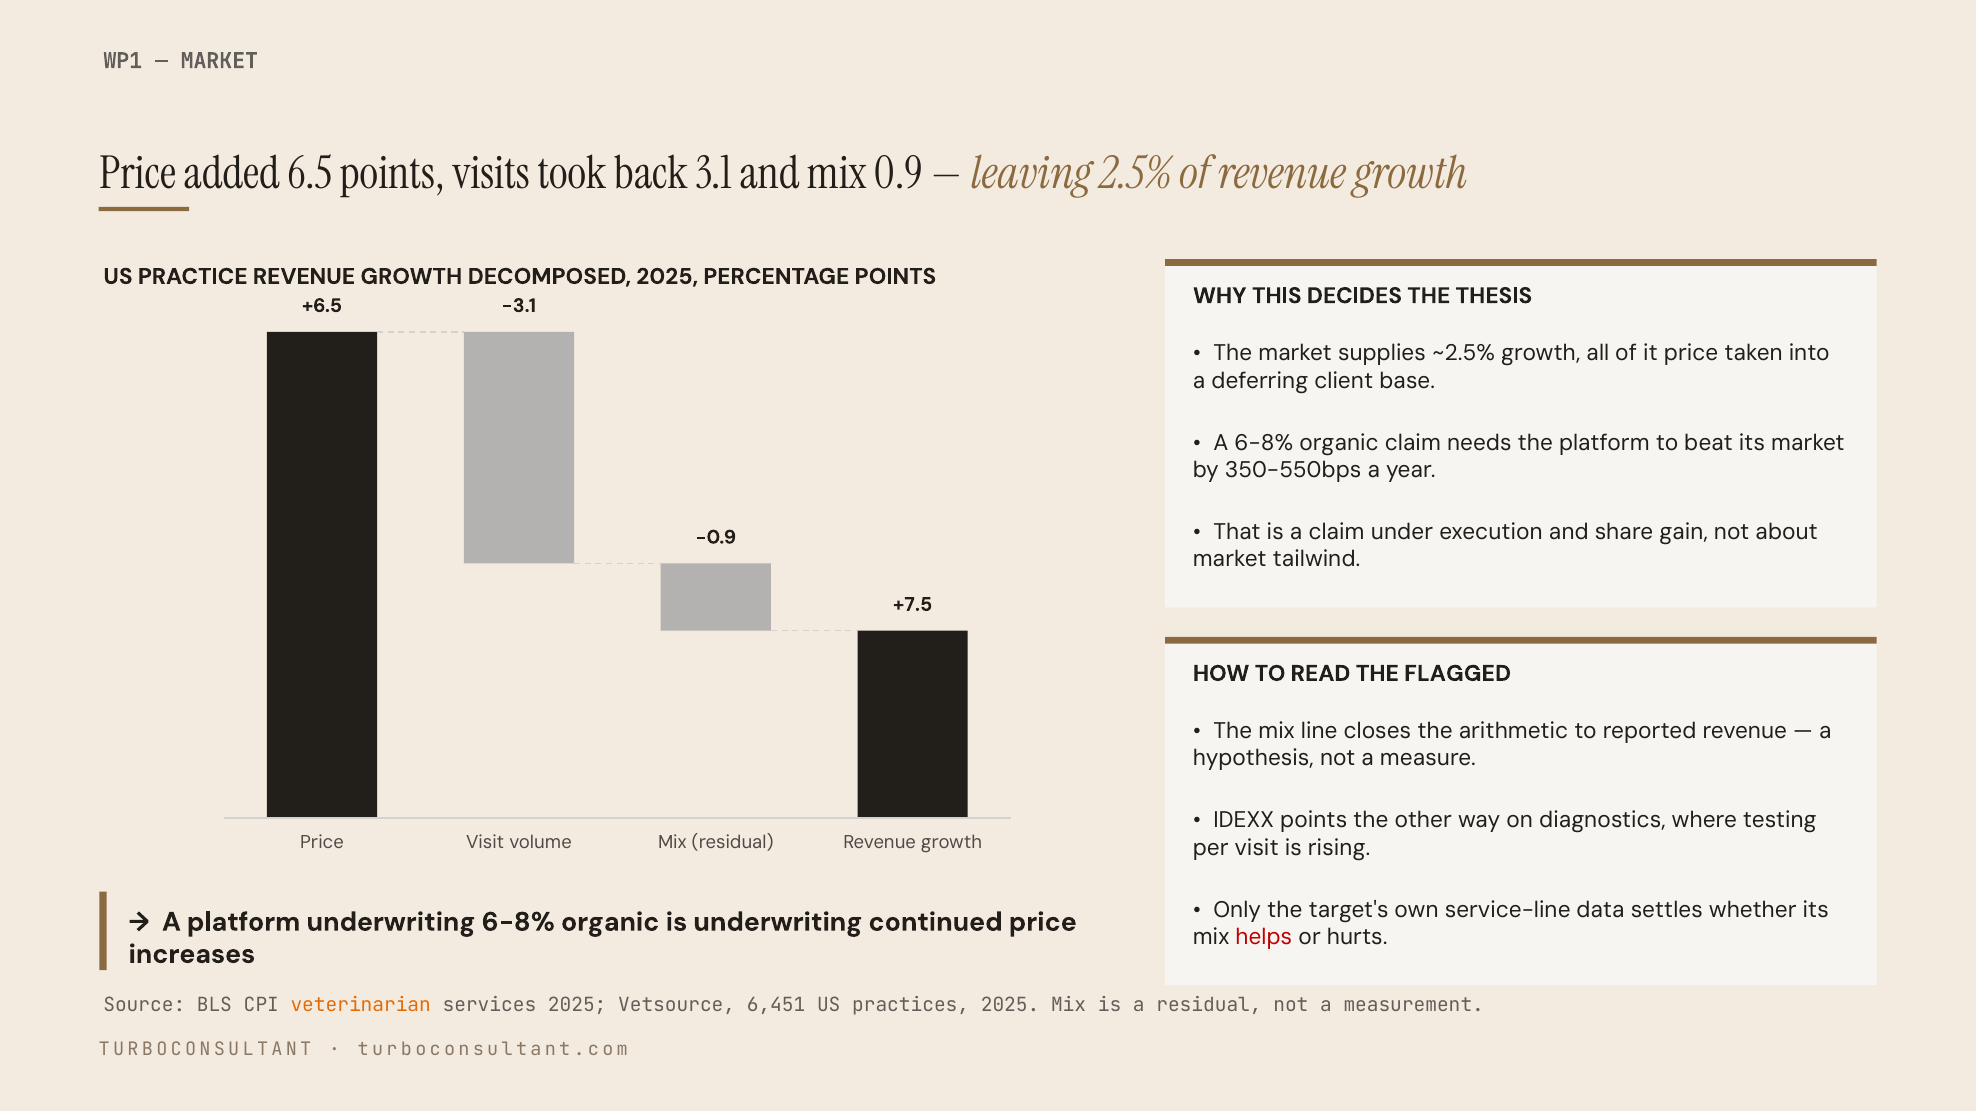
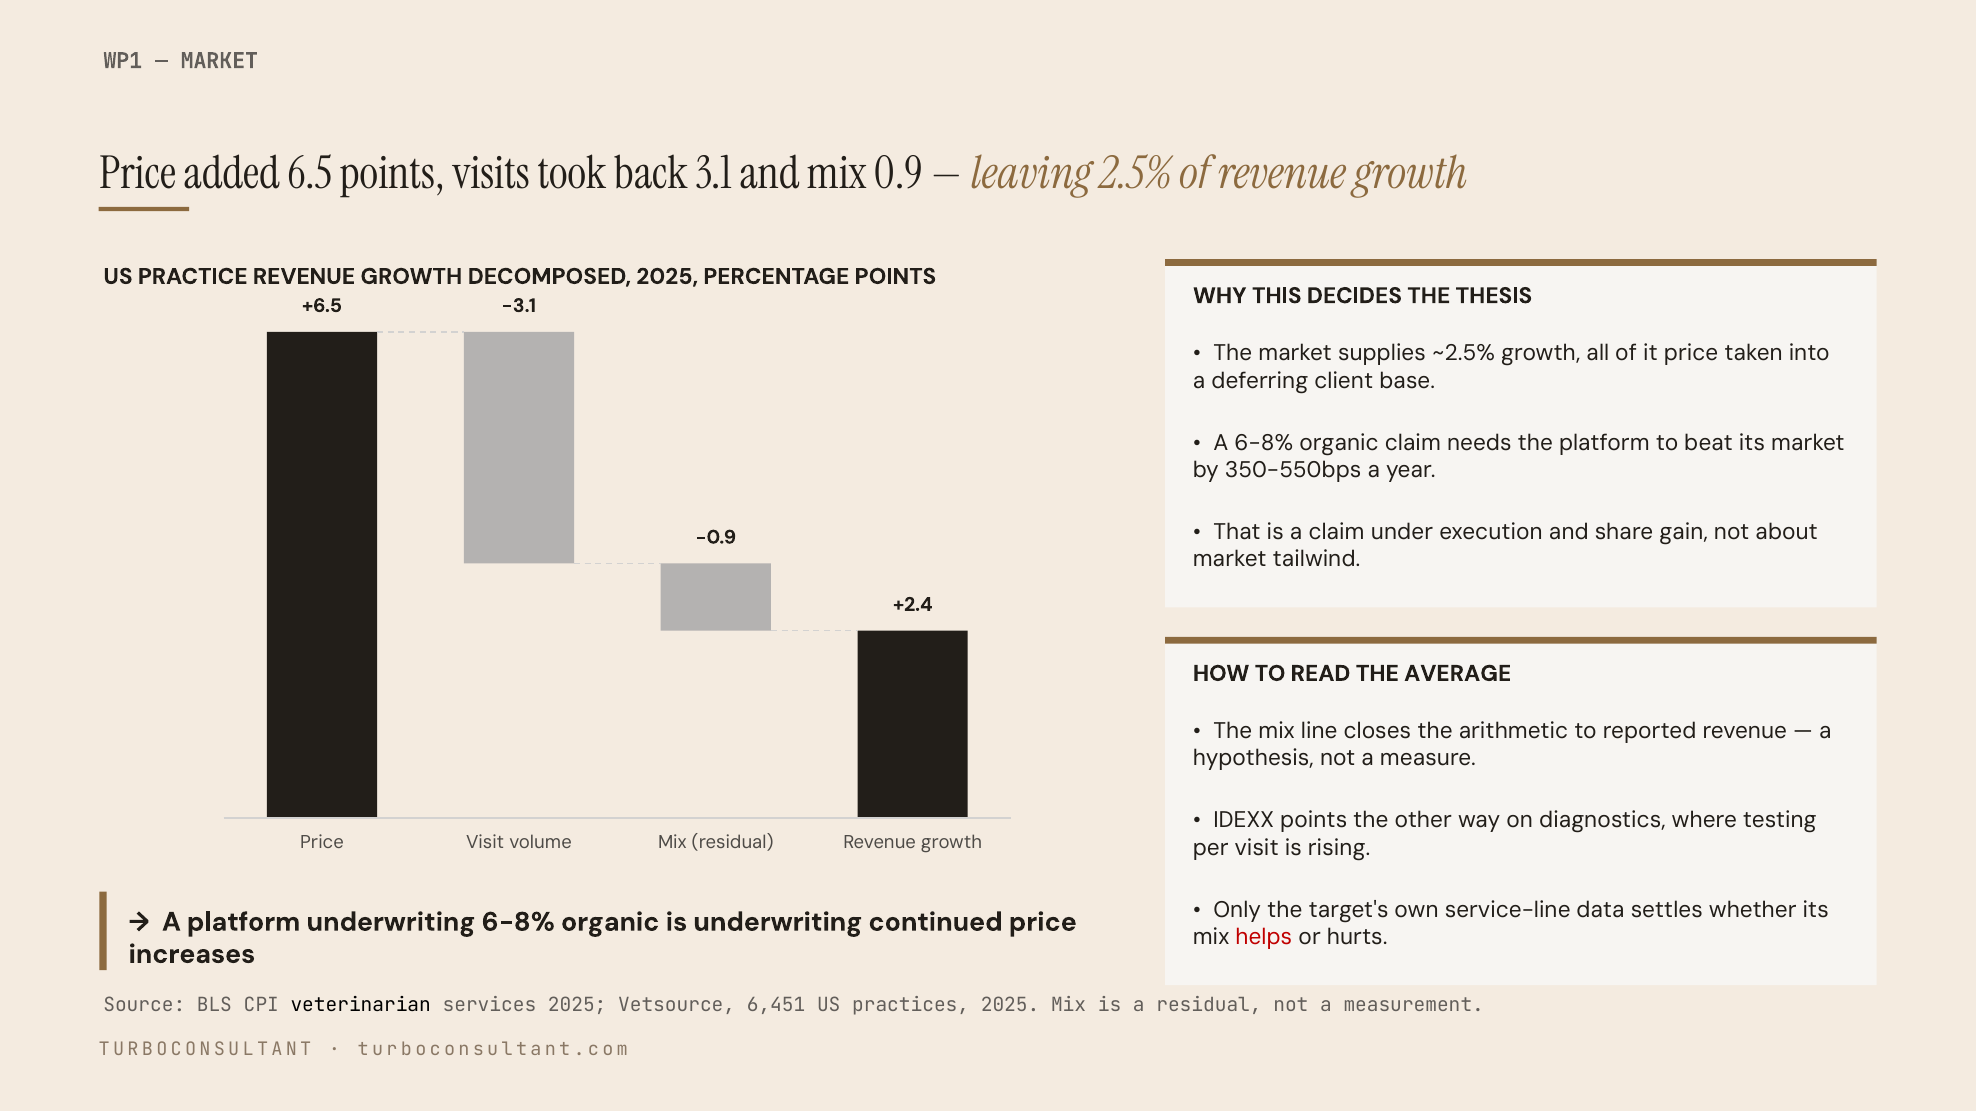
+7.5: +7.5 -> +2.4
FLAGGED: FLAGGED -> AVERAGE
veterinarian colour: orange -> black
